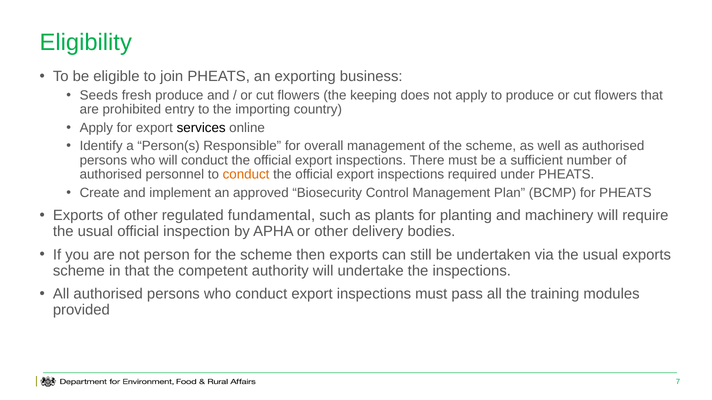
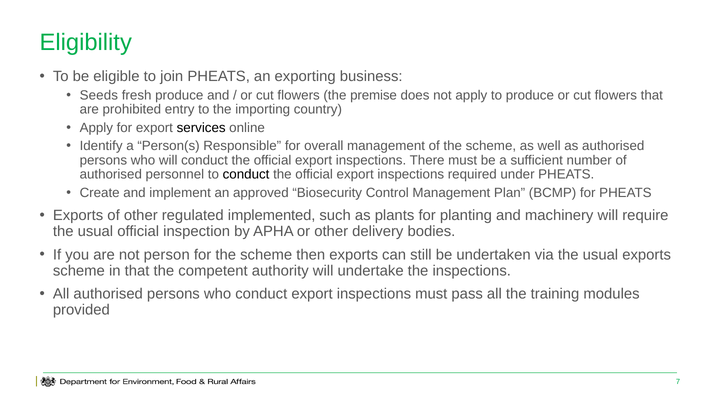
keeping: keeping -> premise
conduct at (246, 175) colour: orange -> black
fundamental: fundamental -> implemented
